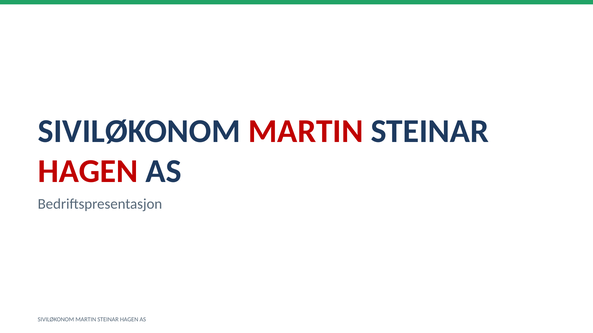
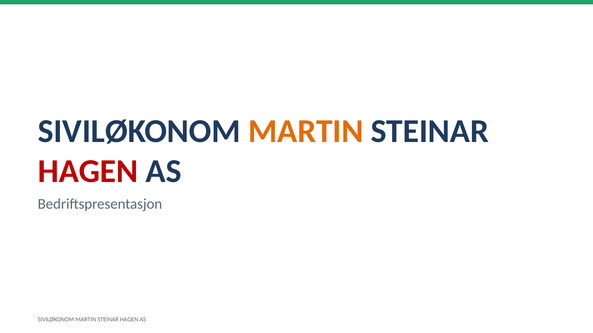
MARTIN at (306, 132) colour: red -> orange
